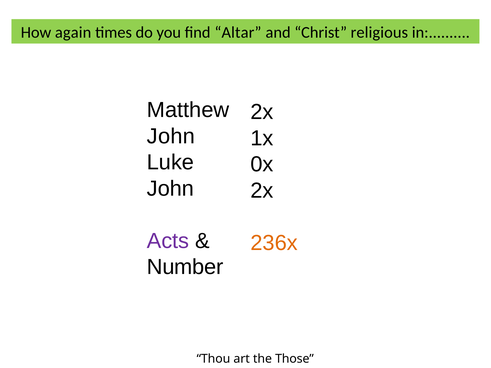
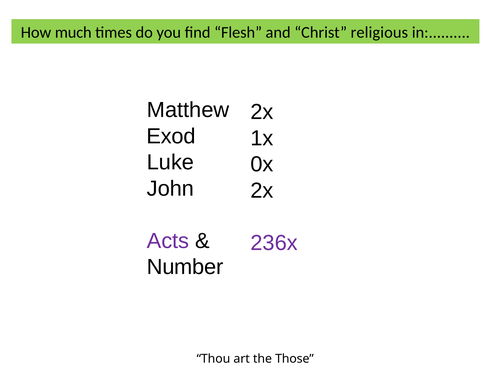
again: again -> much
Altar: Altar -> Flesh
John at (171, 136): John -> Exod
236x colour: orange -> purple
